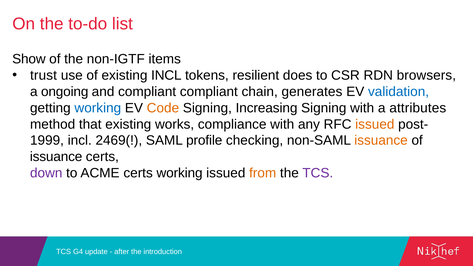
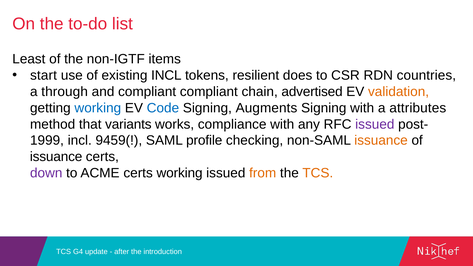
Show: Show -> Least
trust: trust -> start
browsers: browsers -> countries
ongoing: ongoing -> through
generates: generates -> advertised
validation colour: blue -> orange
Code colour: orange -> blue
Increasing: Increasing -> Augments
that existing: existing -> variants
issued at (375, 124) colour: orange -> purple
2469(: 2469( -> 9459(
TCS at (318, 173) colour: purple -> orange
